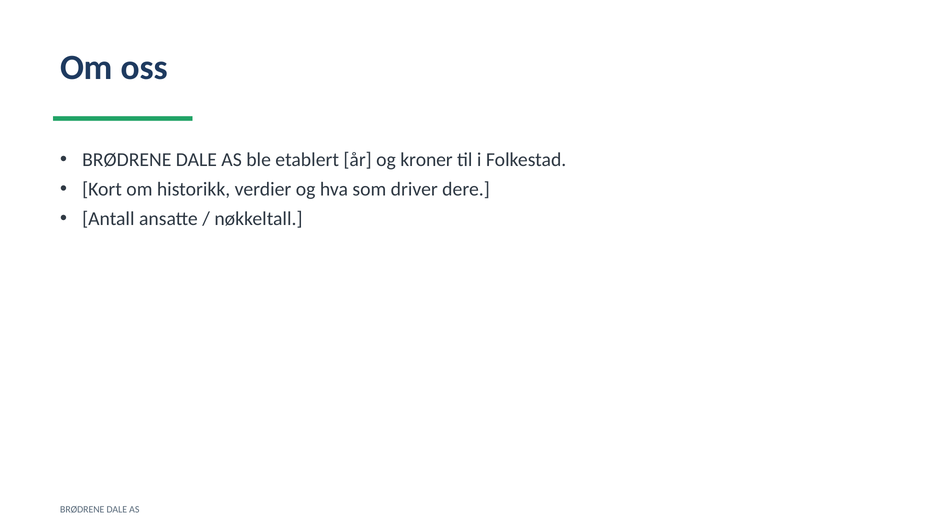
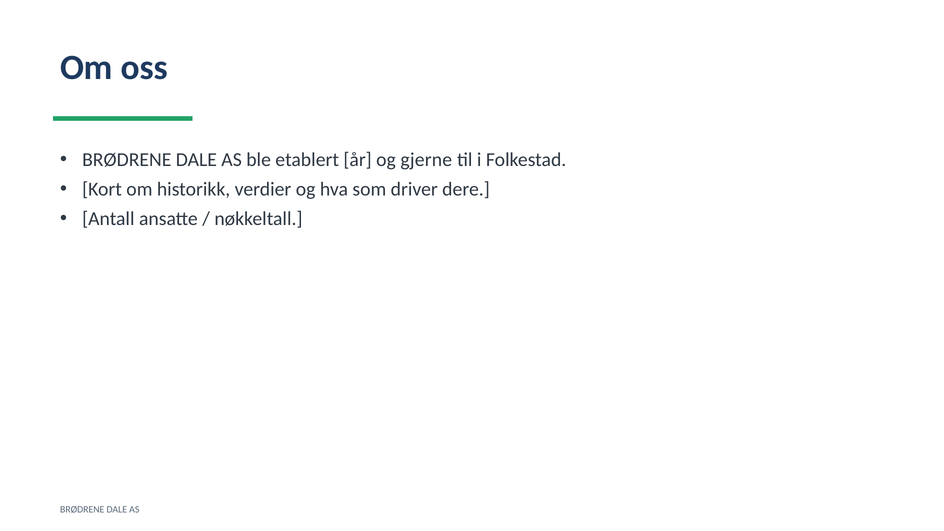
kroner: kroner -> gjerne
